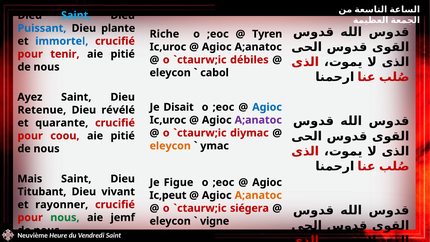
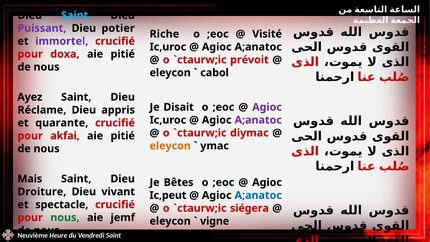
Puissant colour: blue -> purple
plante: plante -> potier
Tyren: Tyren -> Visité
immortel colour: blue -> purple
tenir: tenir -> doxa
débiles: débiles -> prévoit
Agioc at (267, 107) colour: blue -> purple
Retenue: Retenue -> Réclame
révélé: révélé -> appris
coou: coou -> akfai
Figue: Figue -> Bêtes
Titubant: Titubant -> Droiture
A;anatoc at (258, 195) colour: orange -> blue
rayonner: rayonner -> spectacle
